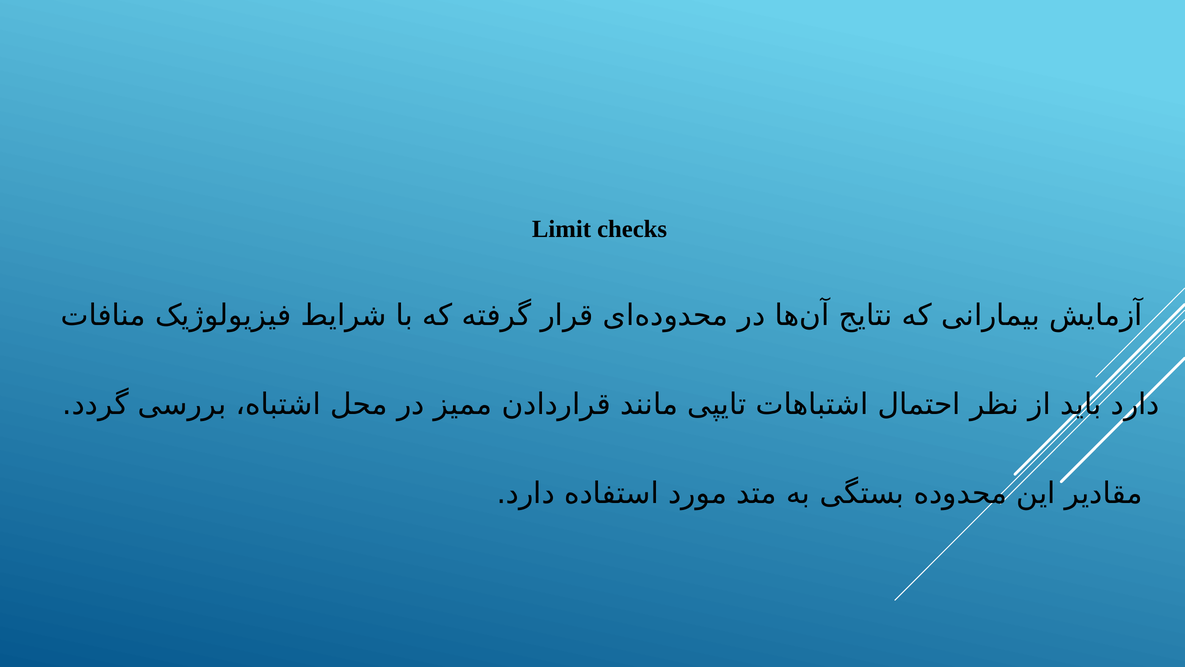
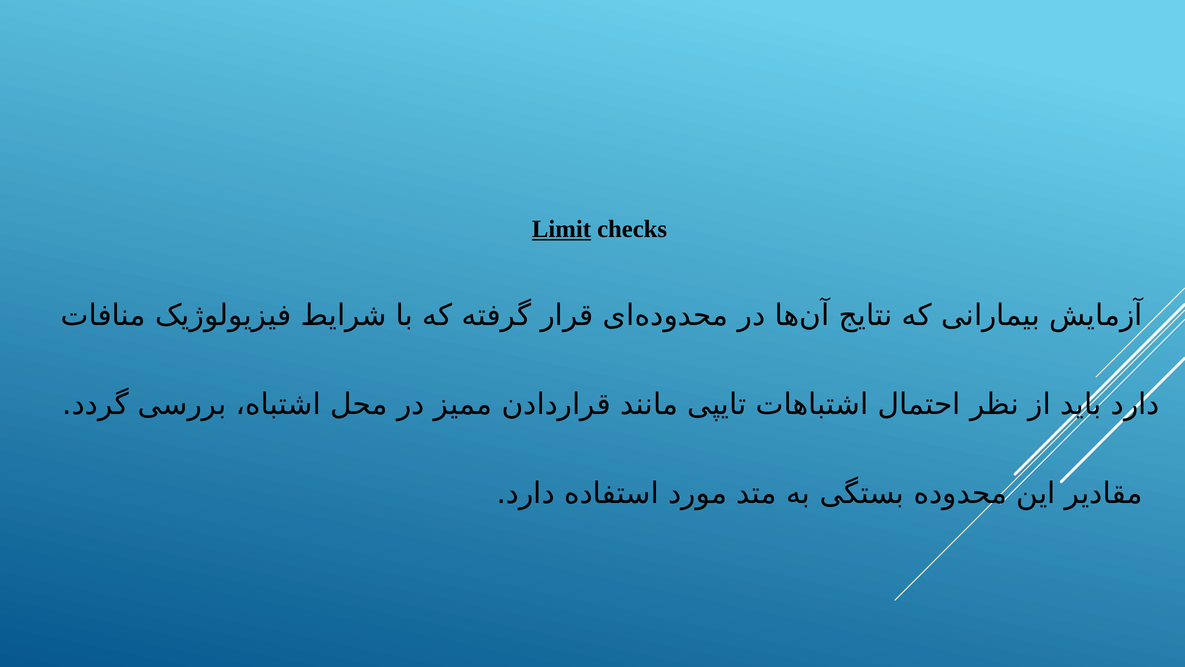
Limit underline: none -> present
